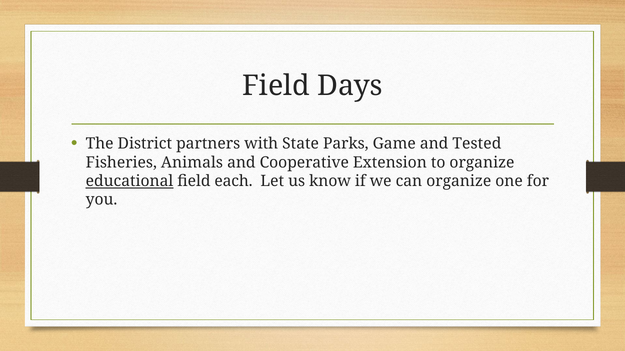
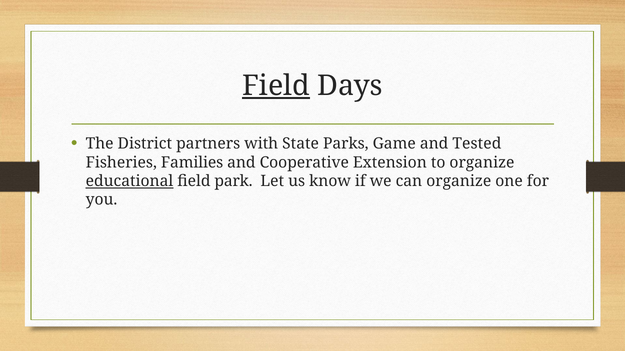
Field at (276, 86) underline: none -> present
Animals: Animals -> Families
each: each -> park
